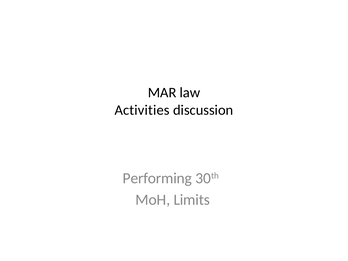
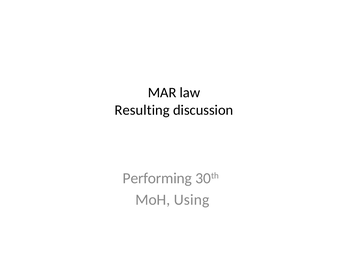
Activities: Activities -> Resulting
Limits: Limits -> Using
